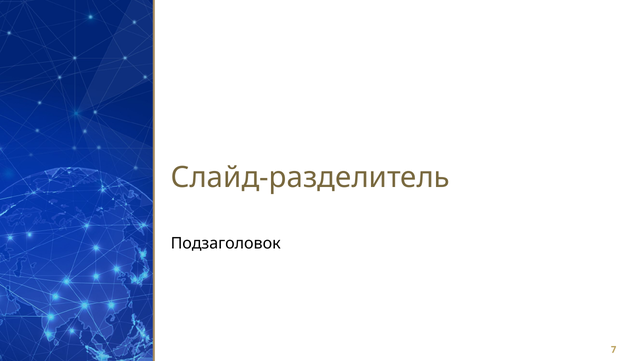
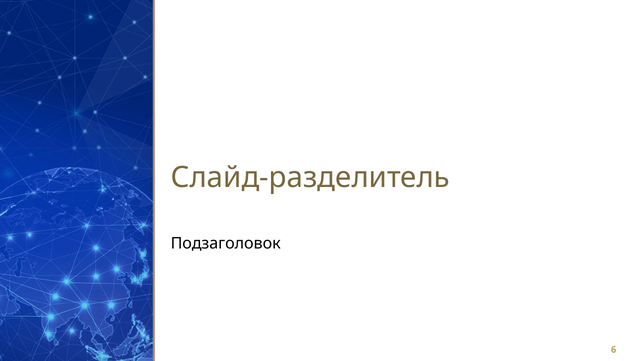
7: 7 -> 6
